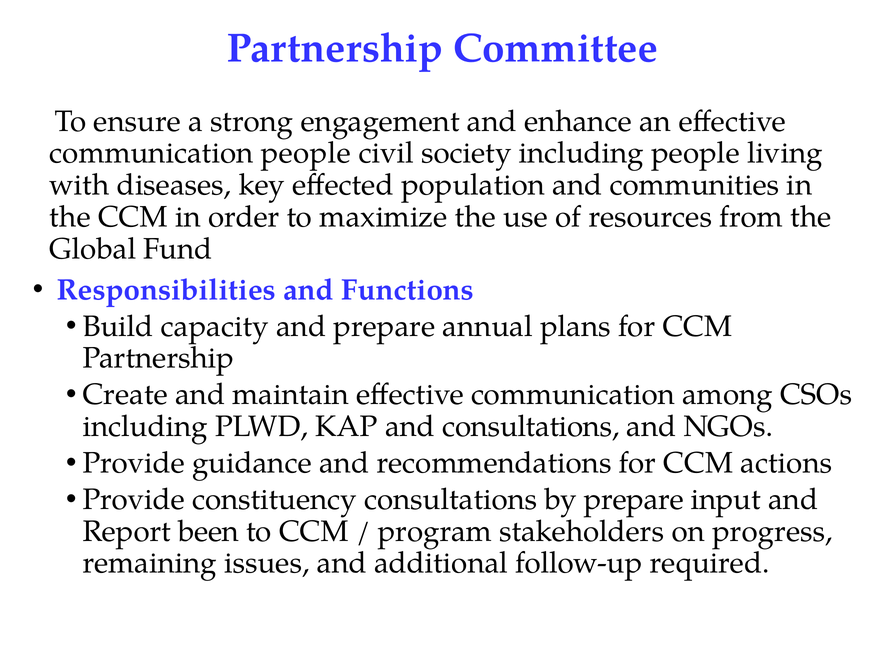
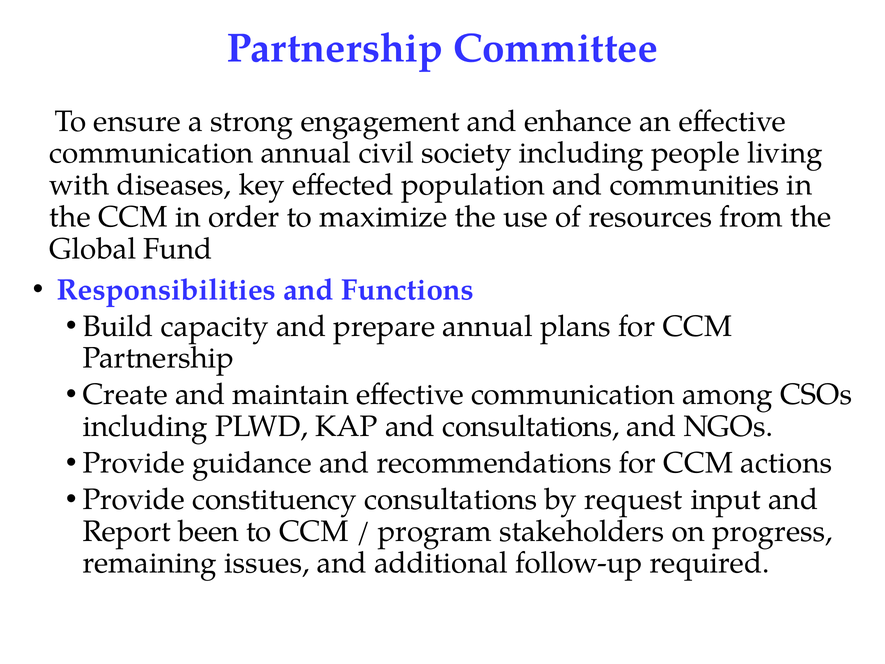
communication people: people -> annual
by prepare: prepare -> request
